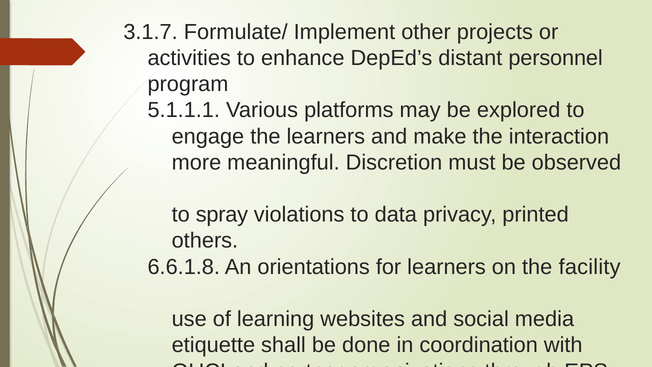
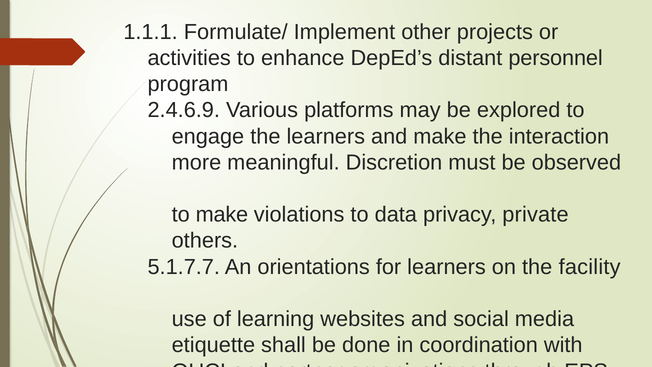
3.1.7: 3.1.7 -> 1.1.1
5.1.1.1: 5.1.1.1 -> 2.4.6.9
to spray: spray -> make
printed: printed -> private
6.6.1.8: 6.6.1.8 -> 5.1.7.7
